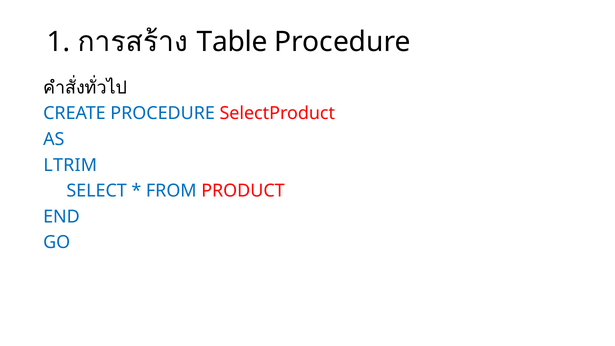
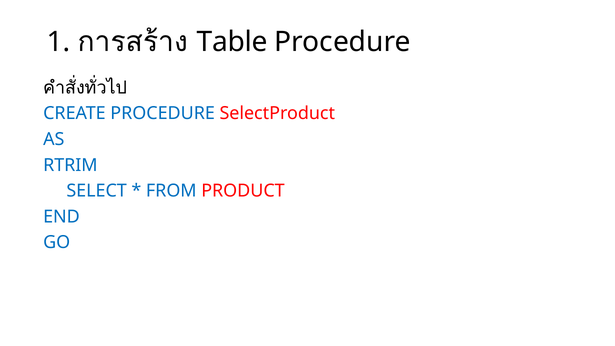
LTRIM: LTRIM -> RTRIM
